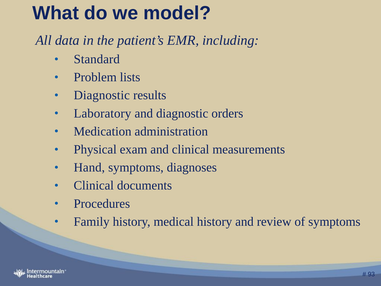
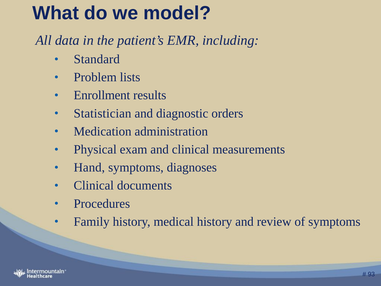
Diagnostic at (102, 95): Diagnostic -> Enrollment
Laboratory: Laboratory -> Statistician
